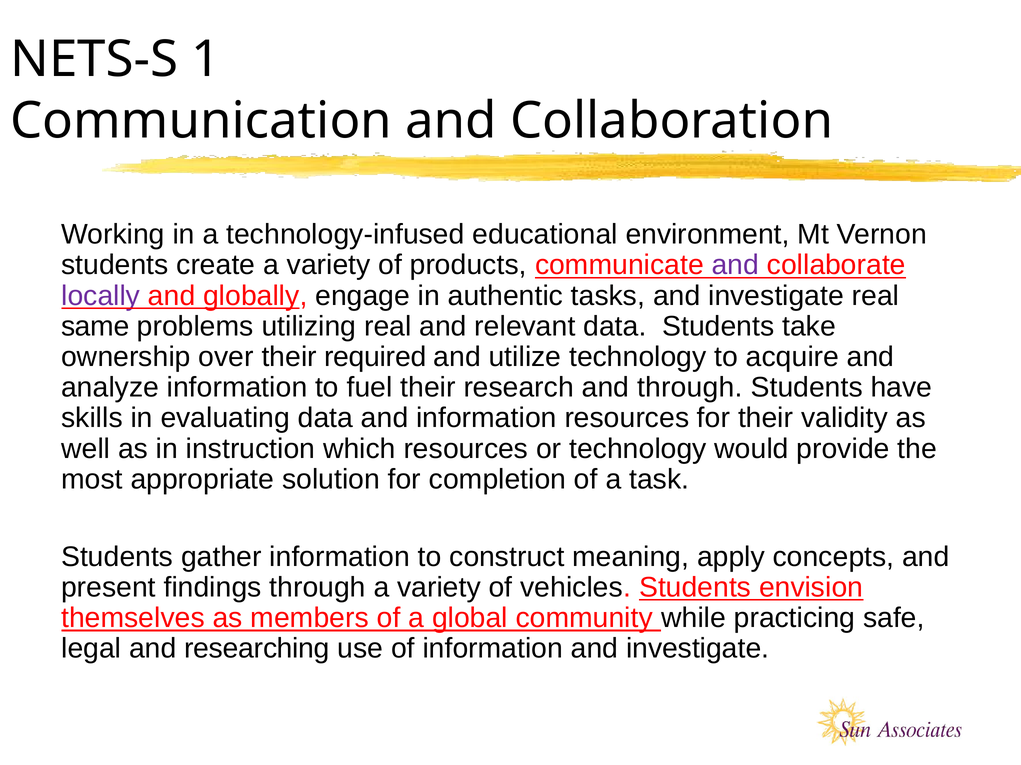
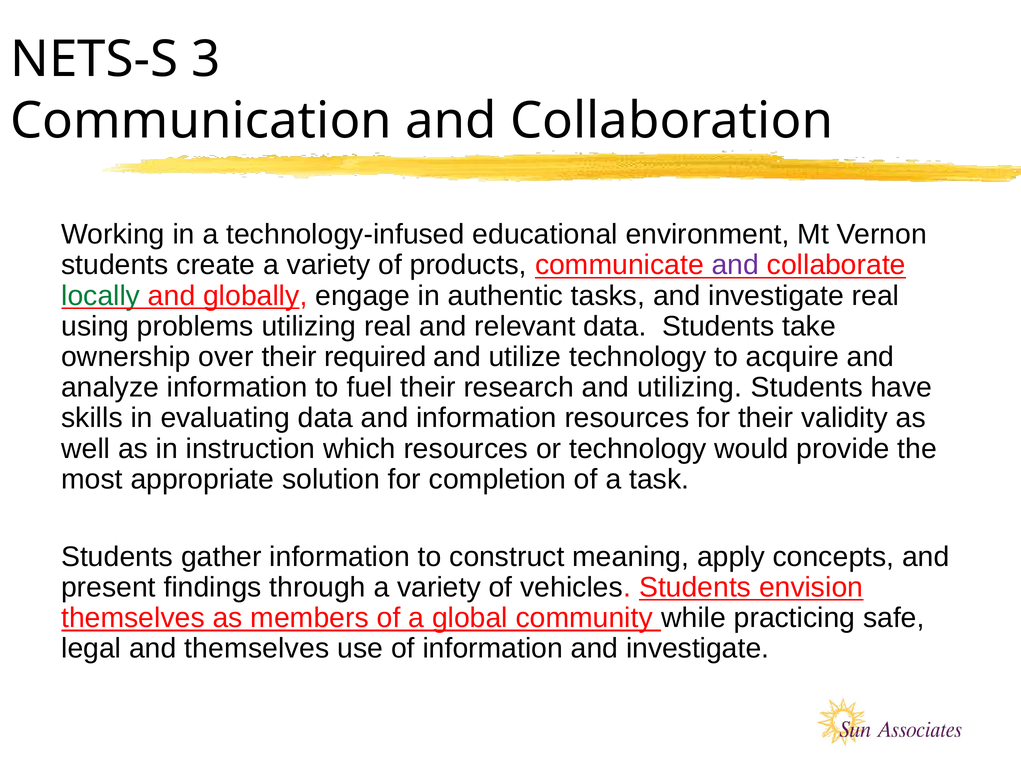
1: 1 -> 3
locally colour: purple -> green
same: same -> using
and through: through -> utilizing
and researching: researching -> themselves
